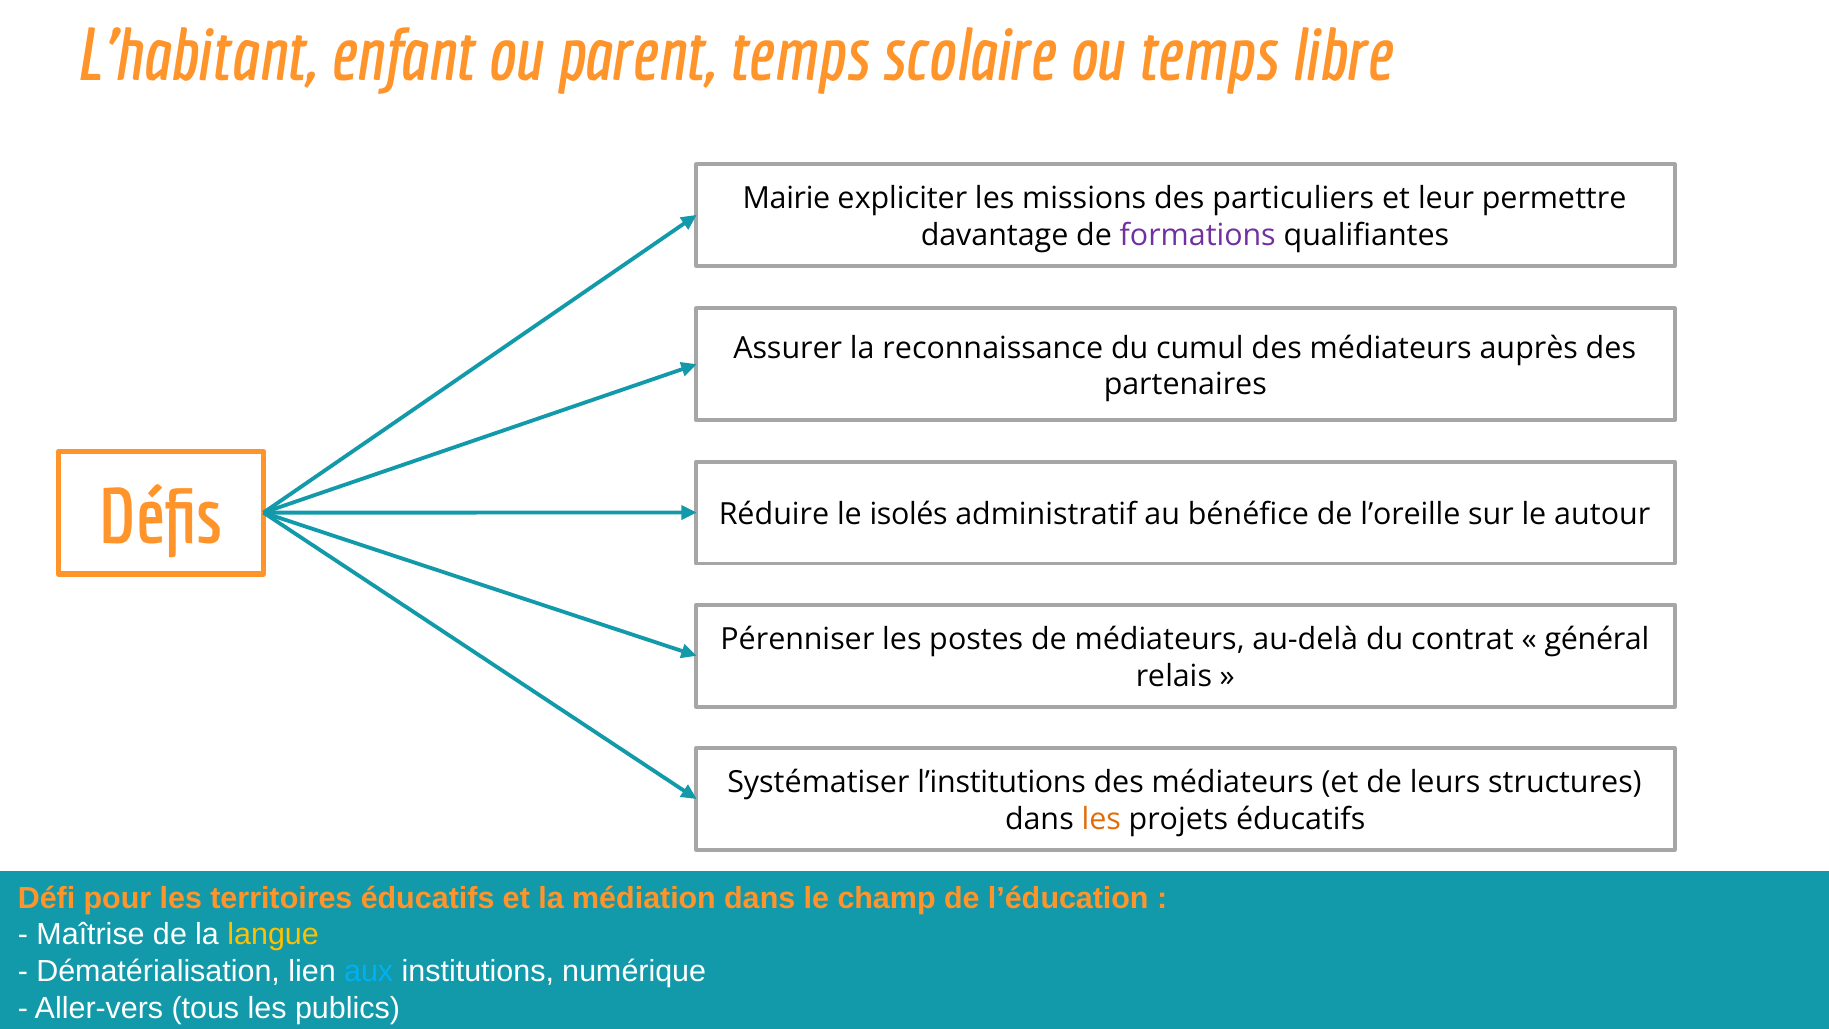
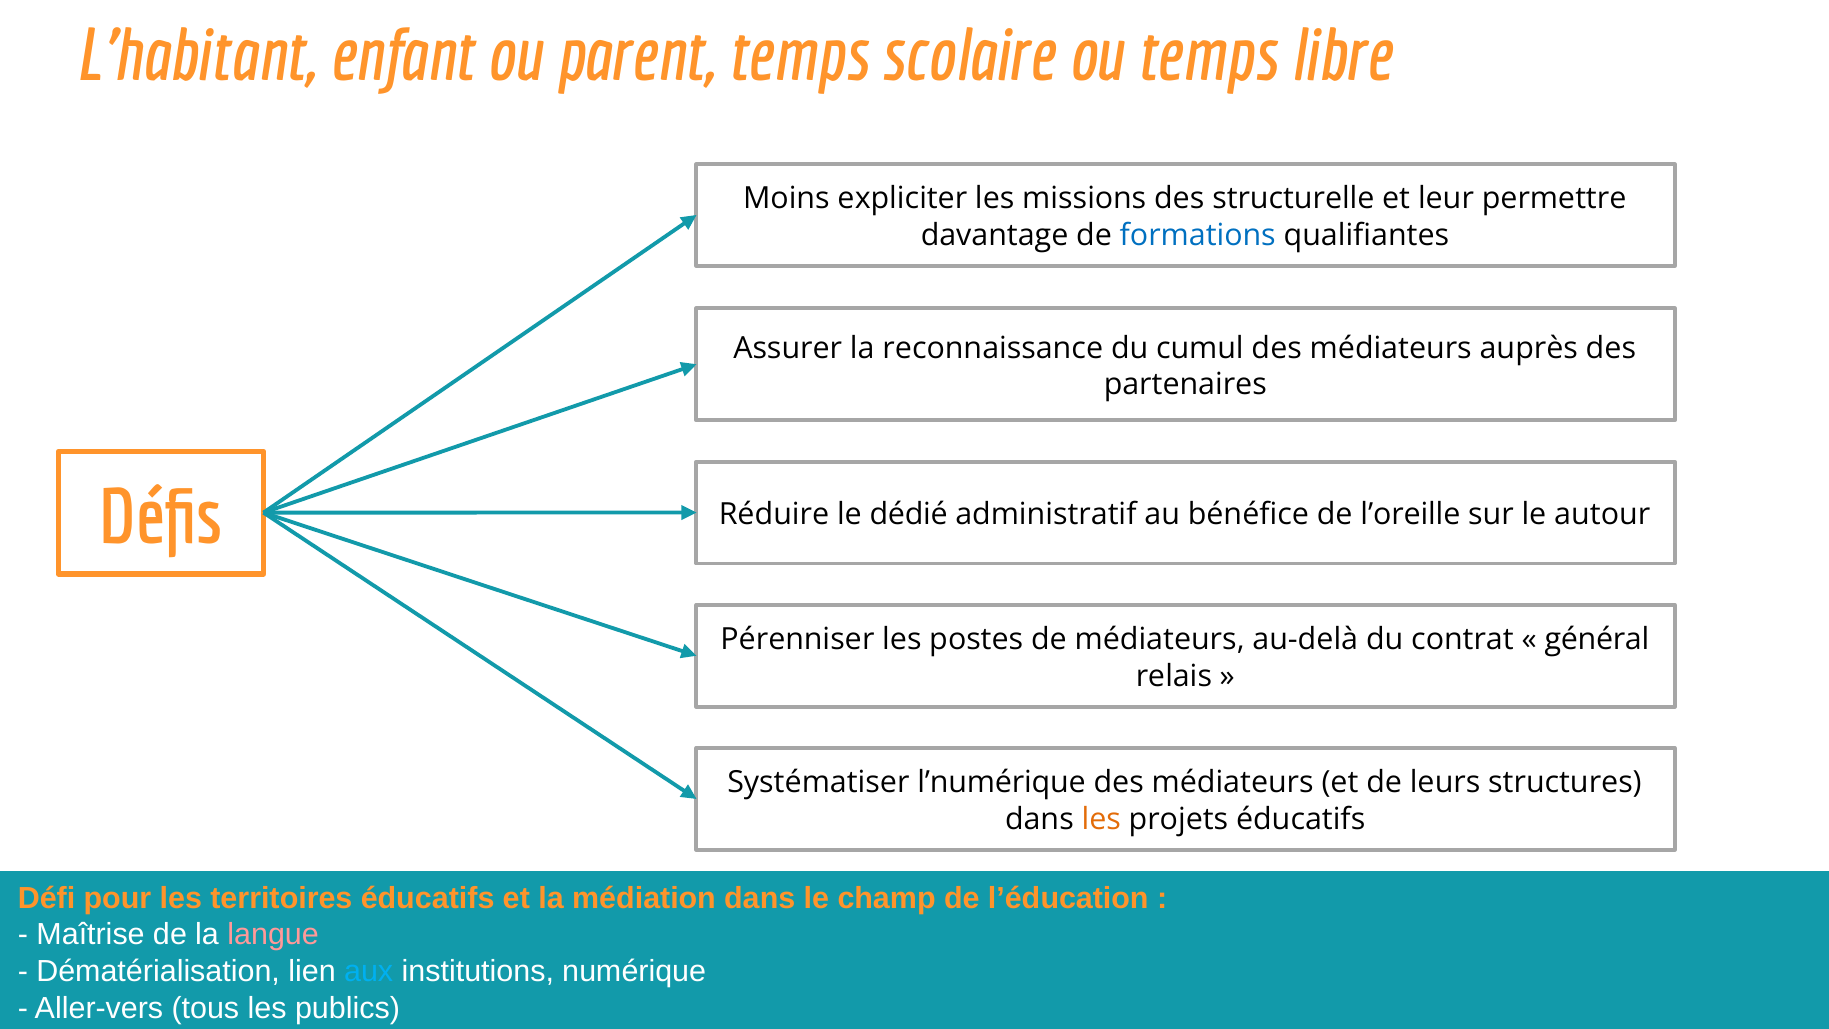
Mairie: Mairie -> Moins
particuliers: particuliers -> structurelle
formations colour: purple -> blue
isolés: isolés -> dédié
l’institutions: l’institutions -> l’numérique
langue colour: yellow -> pink
